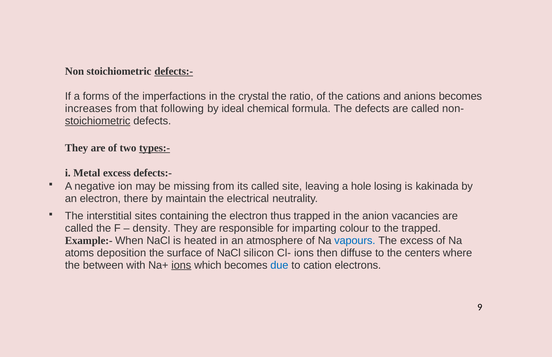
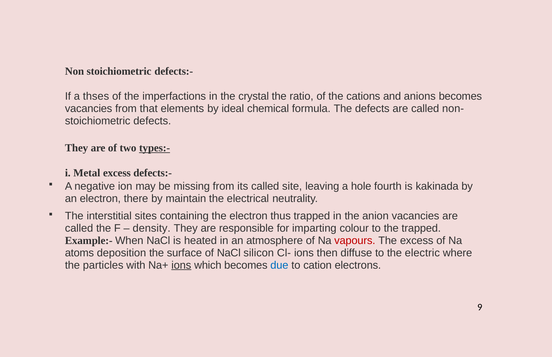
defects:- at (174, 71) underline: present -> none
forms: forms -> thses
increases at (88, 109): increases -> vacancies
following: following -> elements
stoichiometric at (98, 121) underline: present -> none
losing: losing -> fourth
vapours colour: blue -> red
centers: centers -> electric
between: between -> particles
